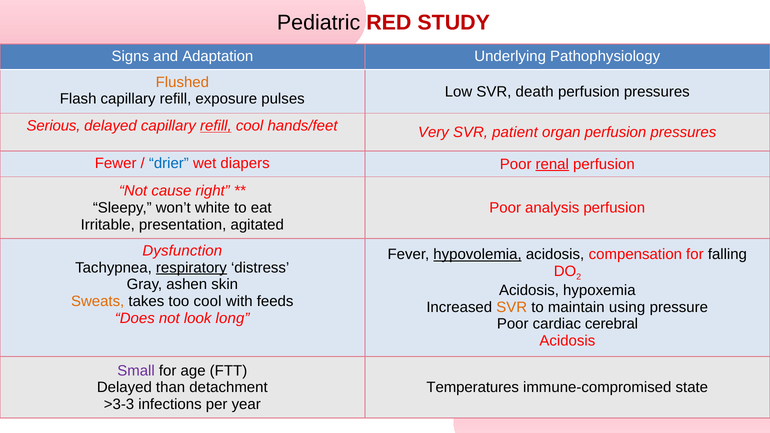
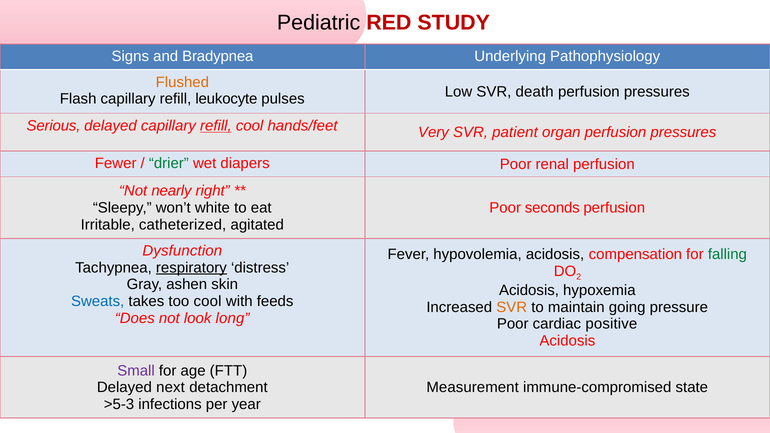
Adaptation: Adaptation -> Bradypnea
exposure: exposure -> leukocyte
drier colour: blue -> green
renal underline: present -> none
cause: cause -> nearly
analysis: analysis -> seconds
presentation: presentation -> catheterized
hypovolemia underline: present -> none
falling colour: black -> green
Sweats colour: orange -> blue
using: using -> going
cerebral: cerebral -> positive
than: than -> next
Temperatures: Temperatures -> Measurement
>3-3: >3-3 -> >5-3
